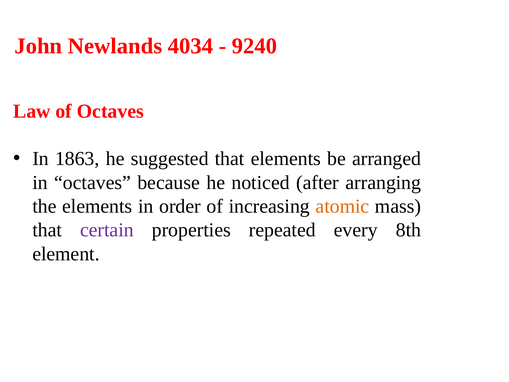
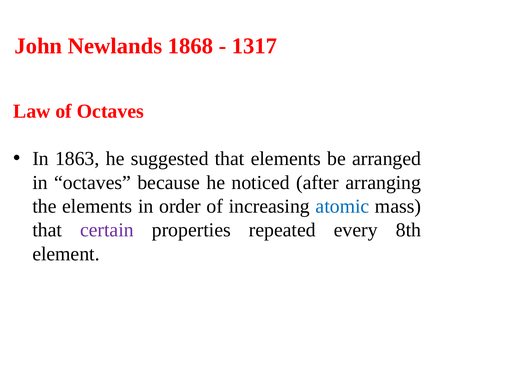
4034: 4034 -> 1868
9240: 9240 -> 1317
atomic colour: orange -> blue
